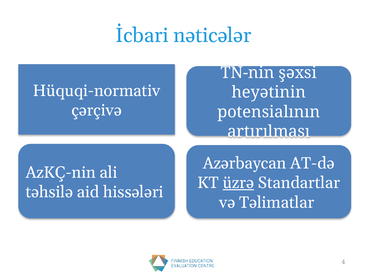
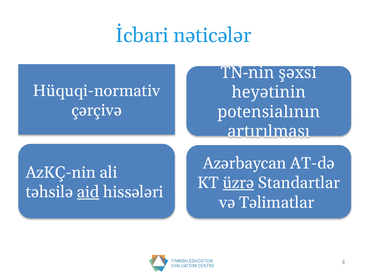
aid underline: none -> present
